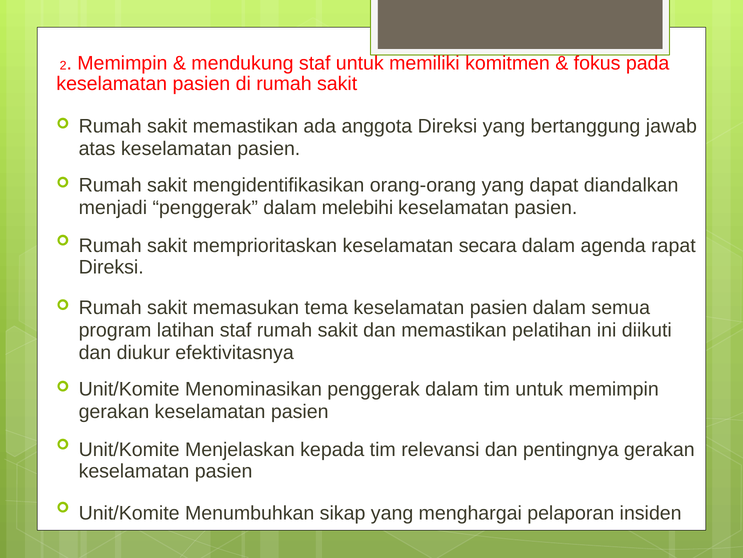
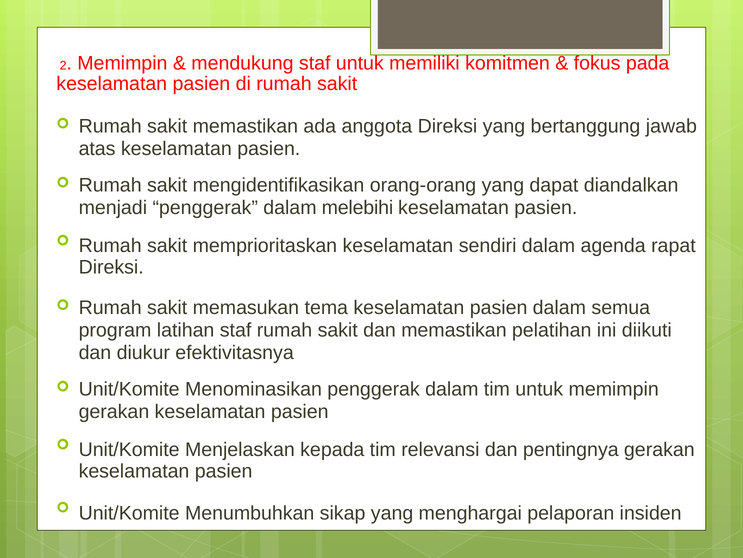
secara: secara -> sendiri
